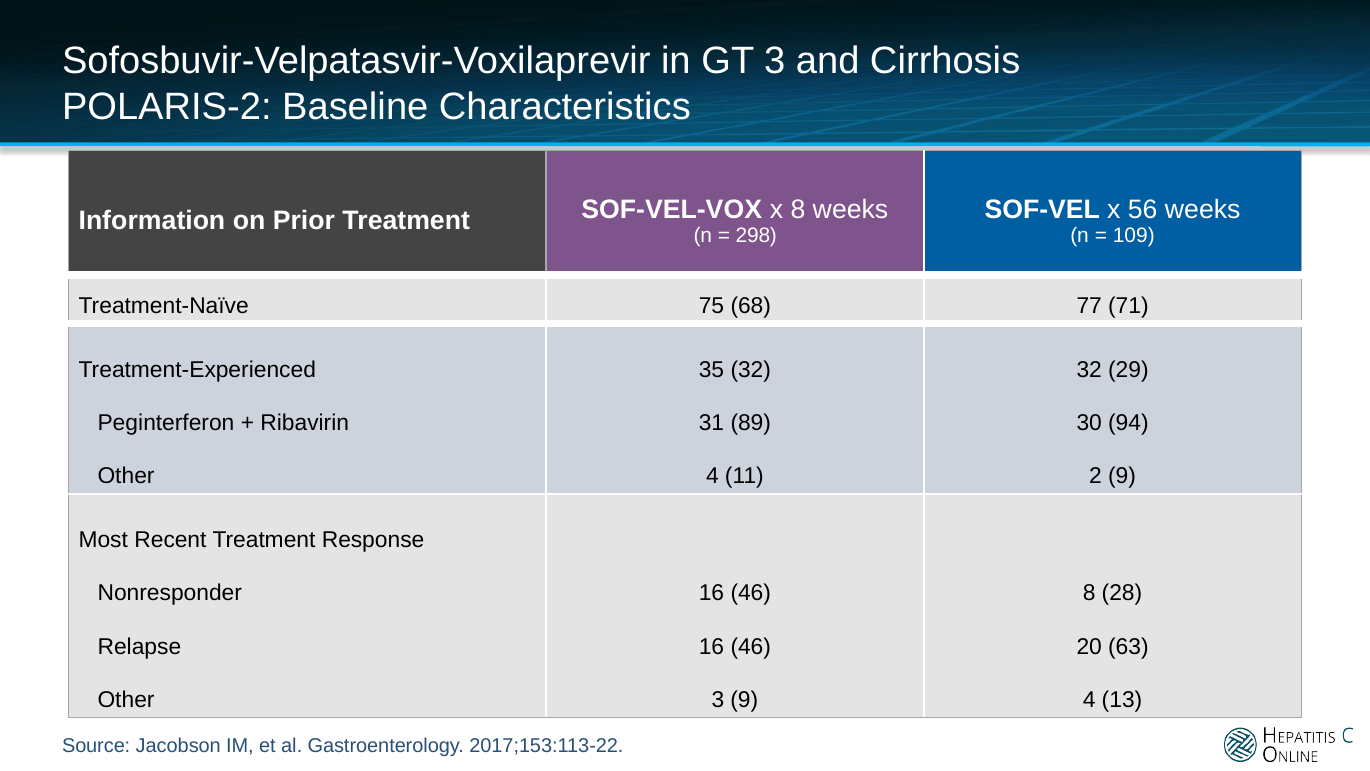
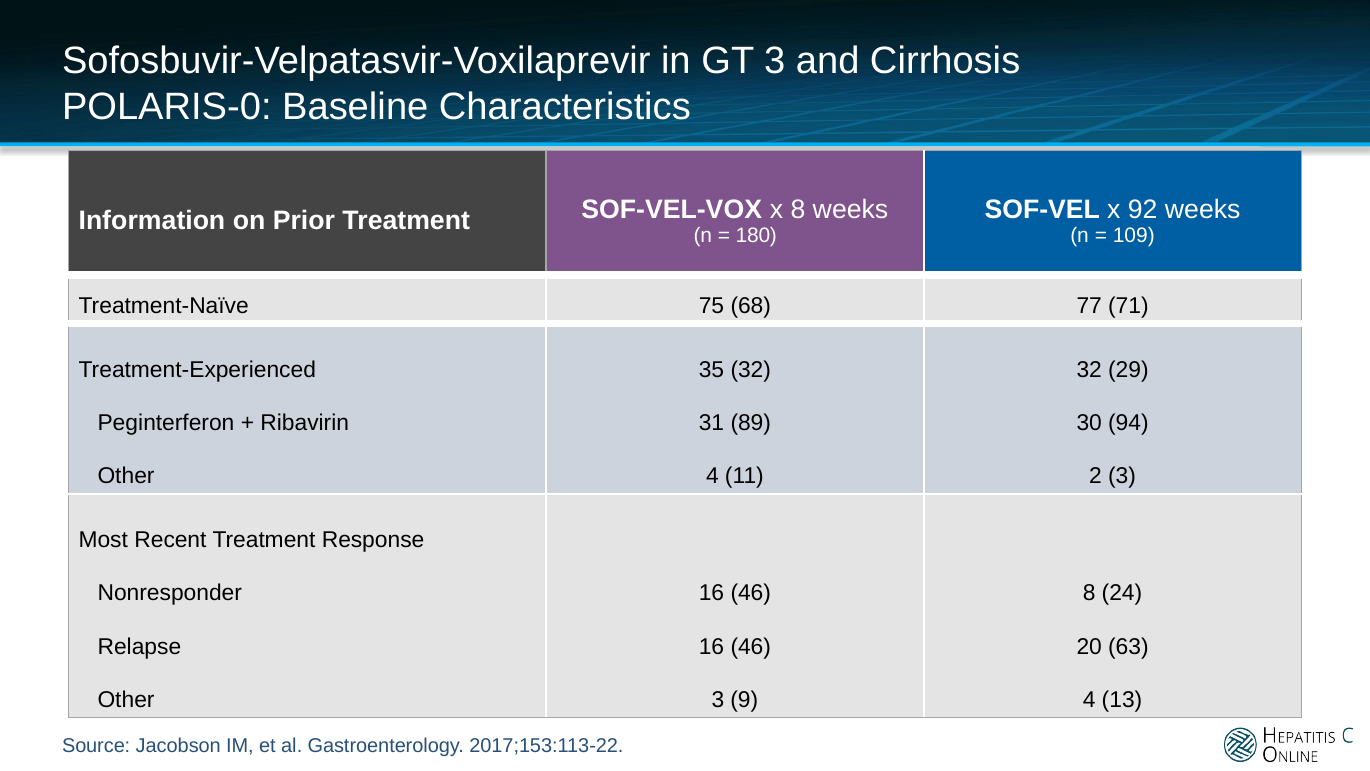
POLARIS-2: POLARIS-2 -> POLARIS-0
56: 56 -> 92
298: 298 -> 180
2 9: 9 -> 3
28: 28 -> 24
